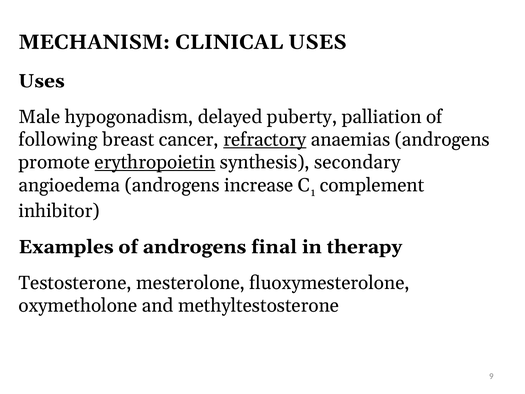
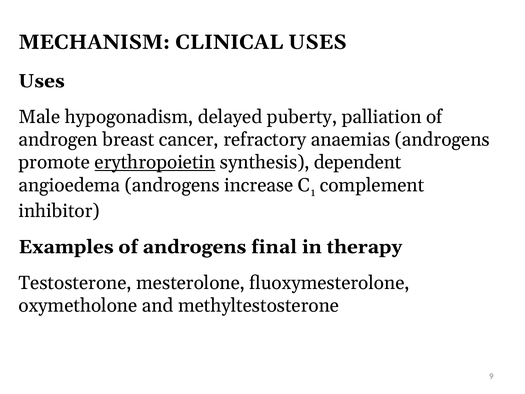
following: following -> androgen
refractory underline: present -> none
secondary: secondary -> dependent
